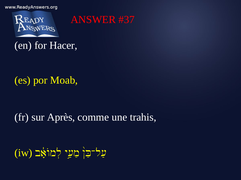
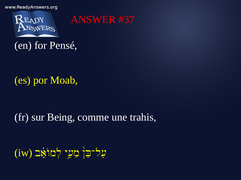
Hacer: Hacer -> Pensé
Après: Après -> Being
